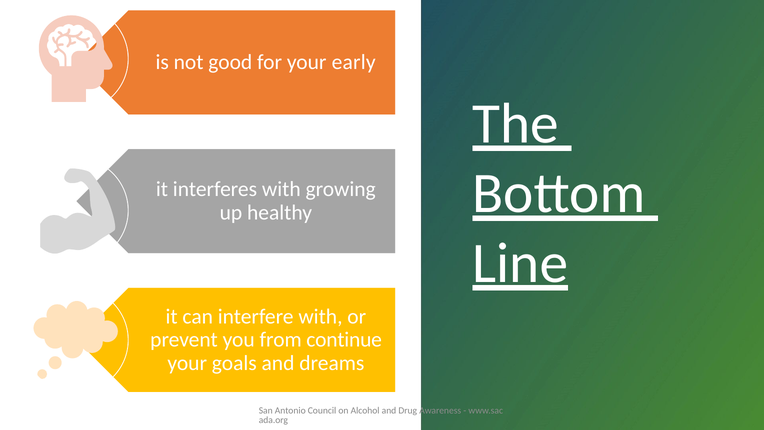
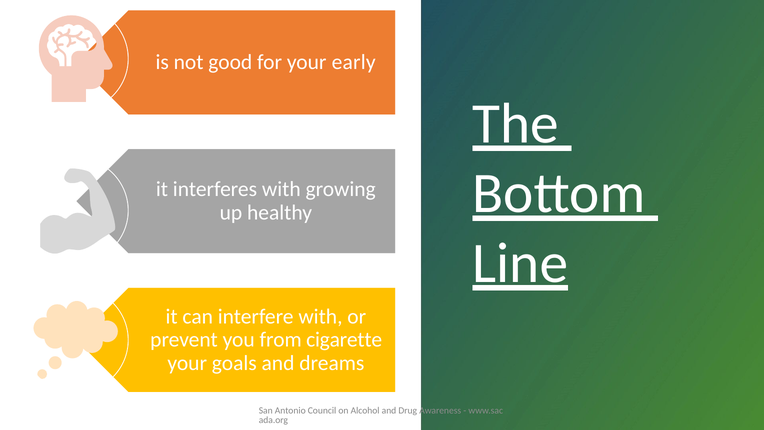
continue: continue -> cigarette
